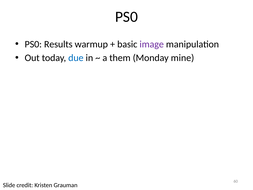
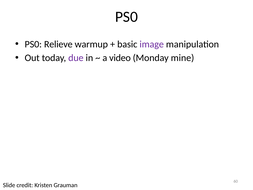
Results: Results -> Relieve
due colour: blue -> purple
them: them -> video
